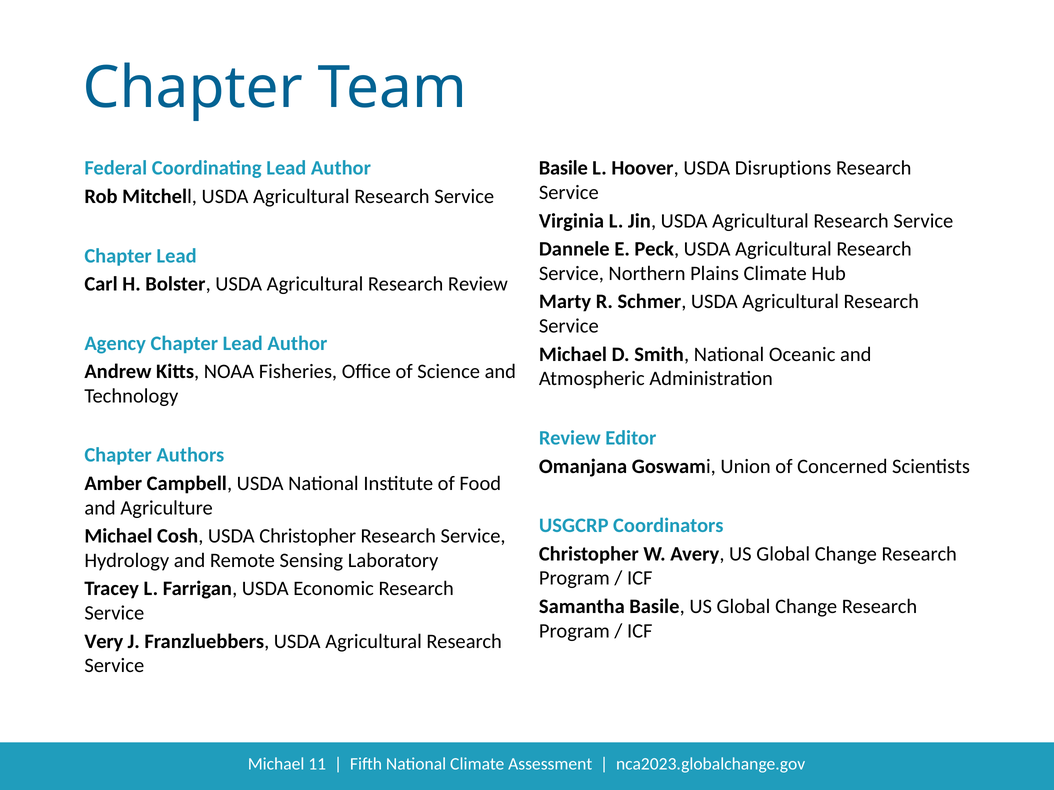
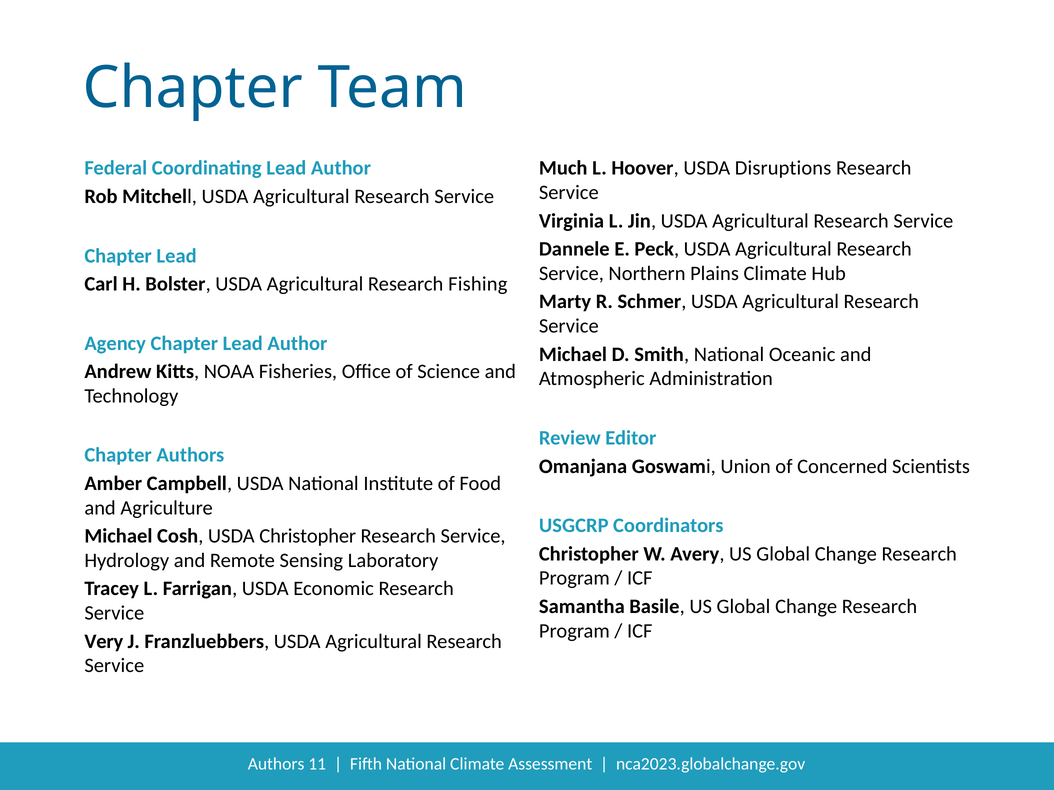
Basile at (563, 168): Basile -> Much
Research Review: Review -> Fishing
Michael at (276, 764): Michael -> Authors
